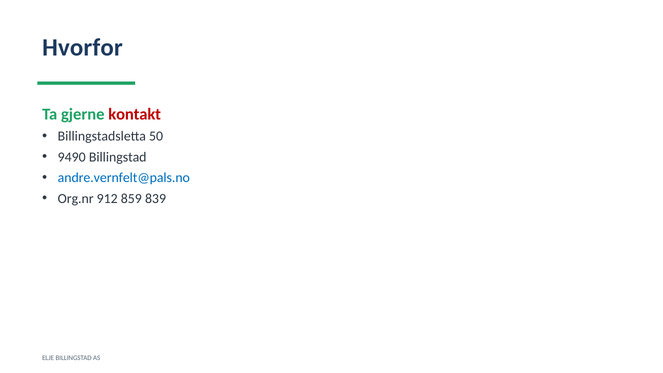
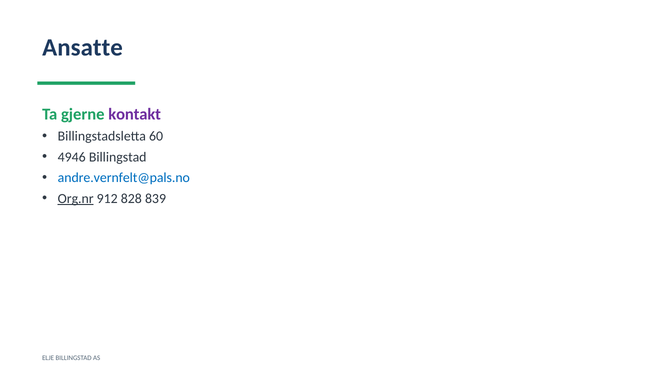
Hvorfor: Hvorfor -> Ansatte
kontakt colour: red -> purple
50: 50 -> 60
9490: 9490 -> 4946
Org.nr underline: none -> present
859: 859 -> 828
